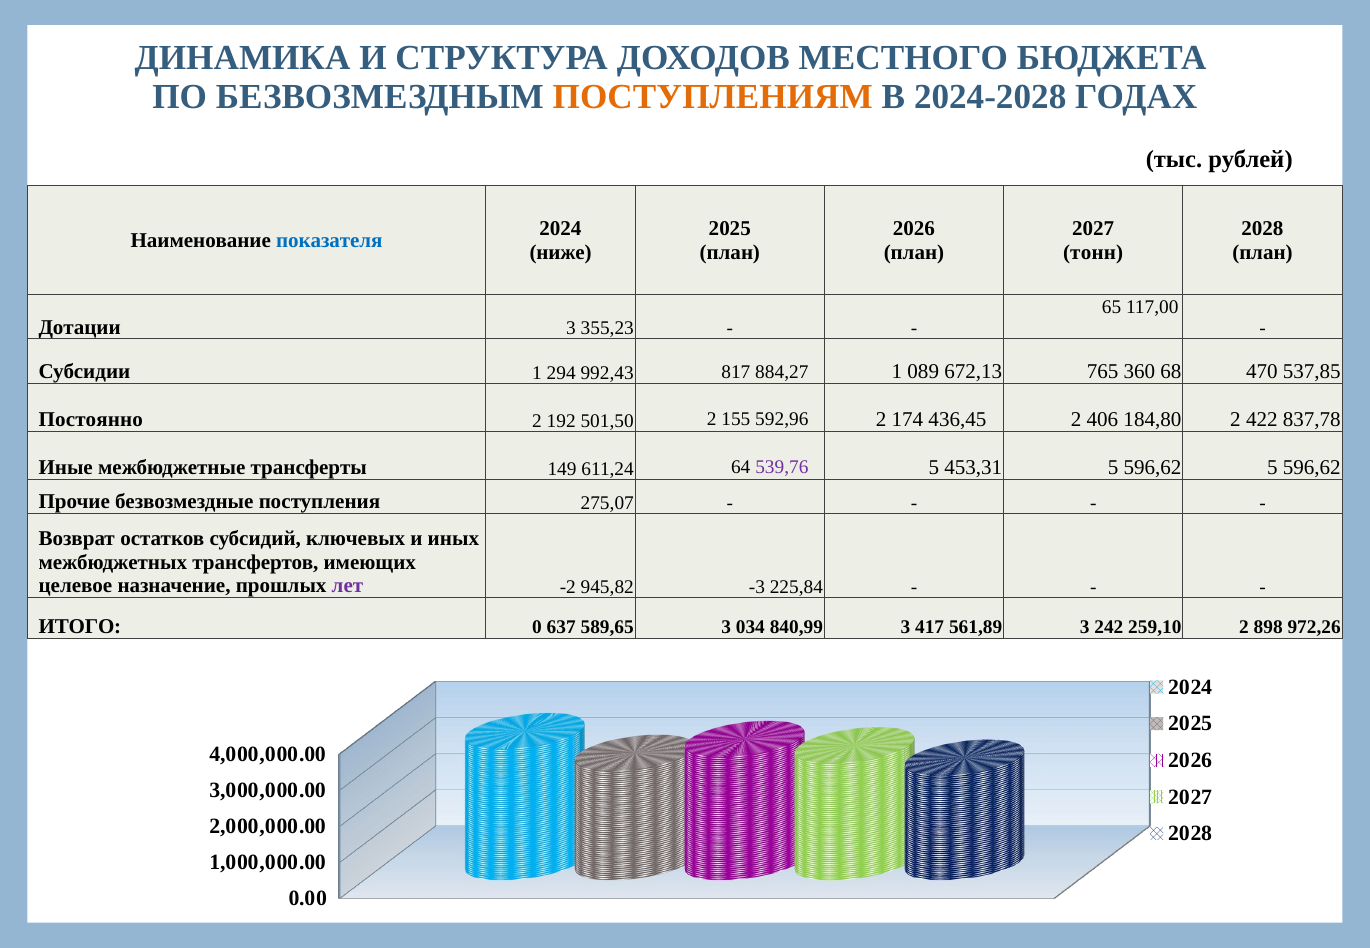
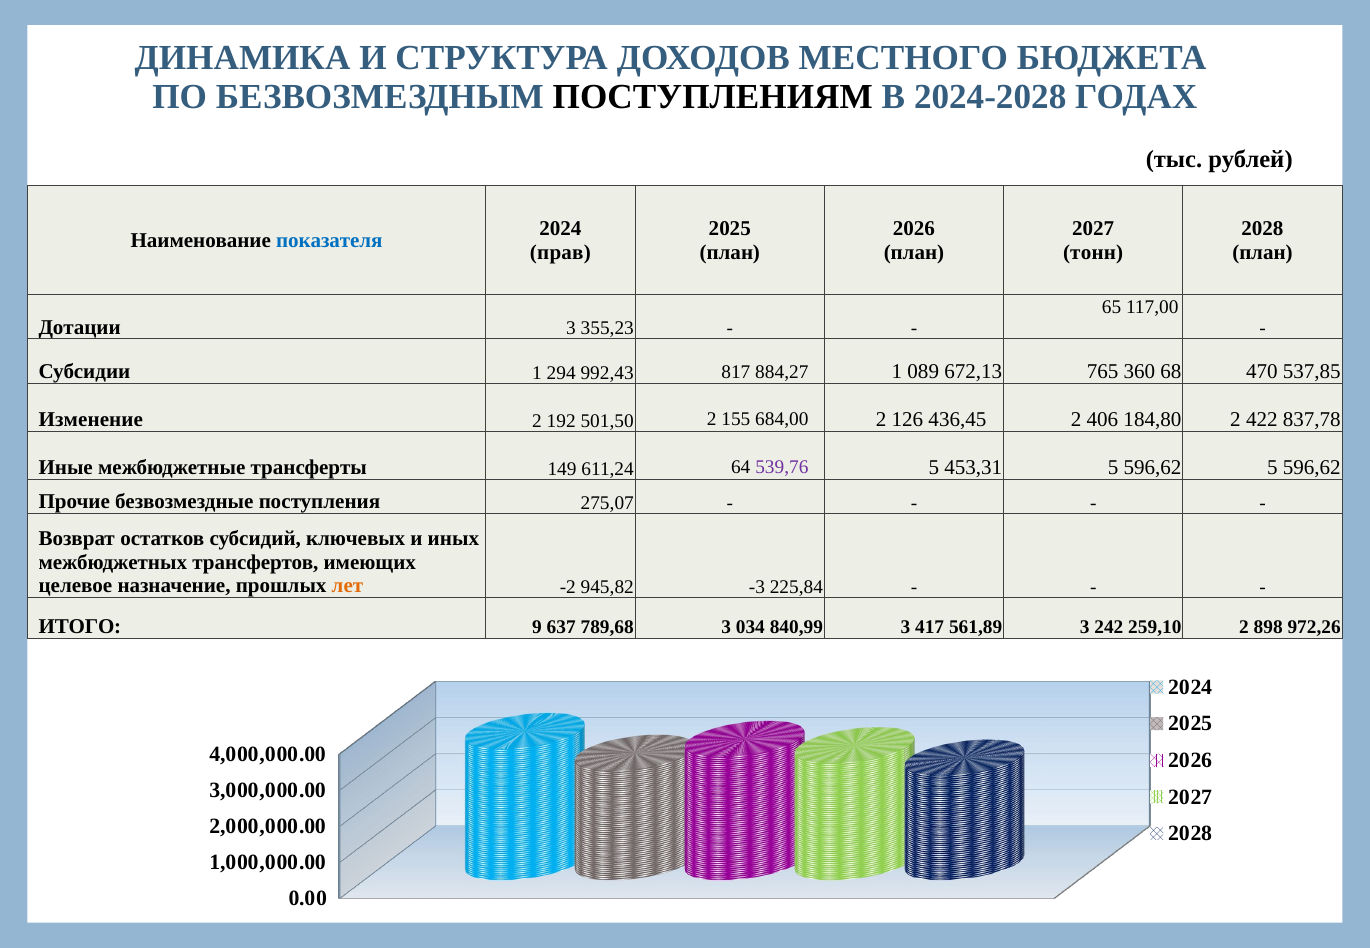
ПОСТУПЛЕНИЯМ colour: orange -> black
ниже: ниже -> прав
Постоянно: Постоянно -> Изменение
592,96: 592,96 -> 684,00
174: 174 -> 126
лет colour: purple -> orange
0: 0 -> 9
589,65: 589,65 -> 789,68
